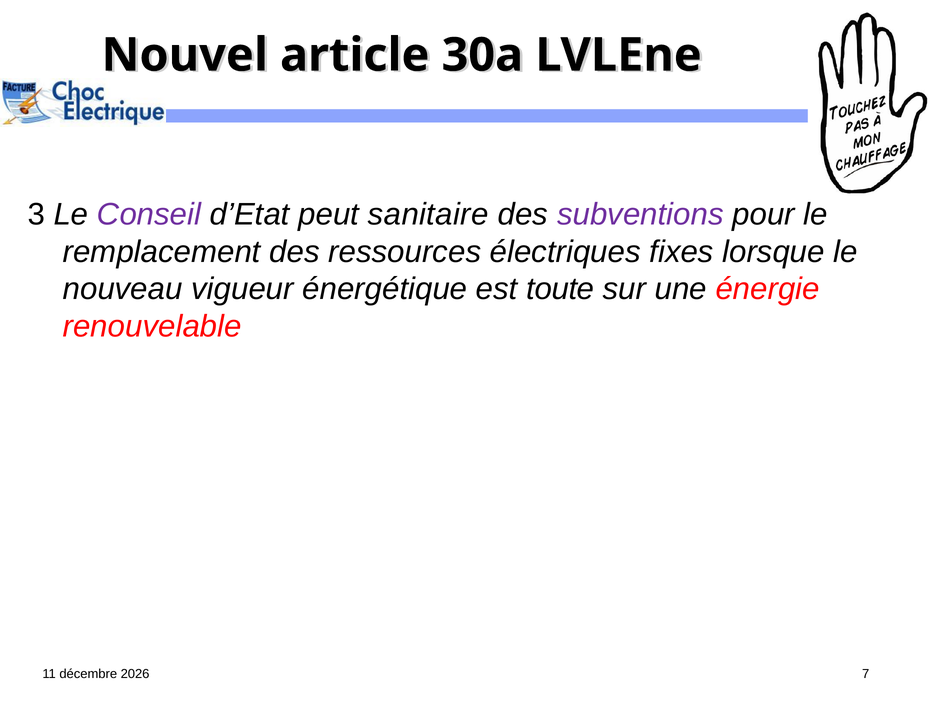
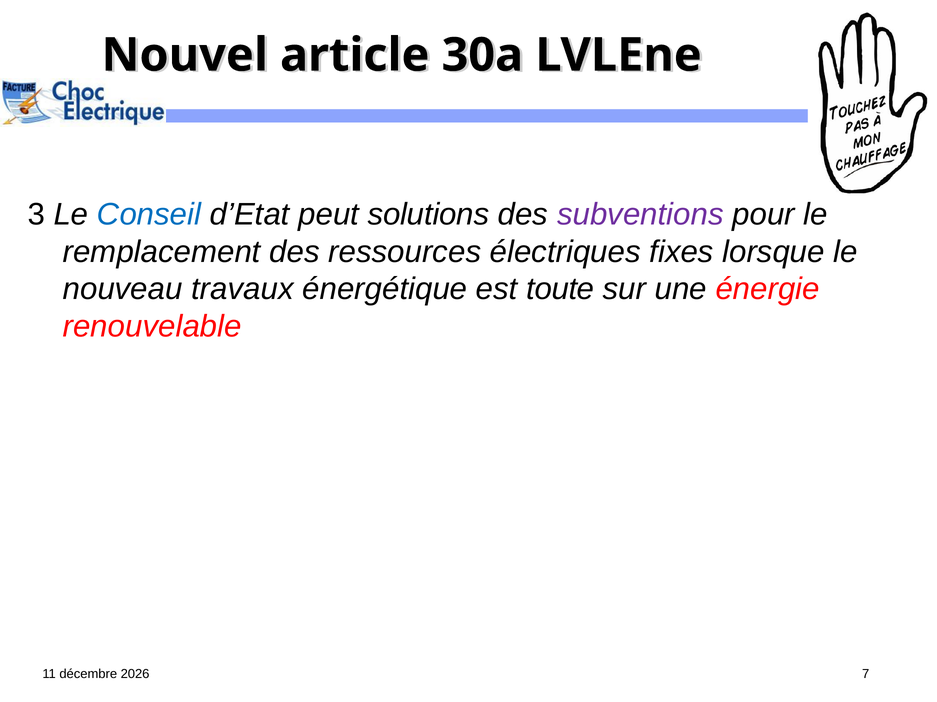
Conseil colour: purple -> blue
sanitaire: sanitaire -> solutions
vigueur: vigueur -> travaux
